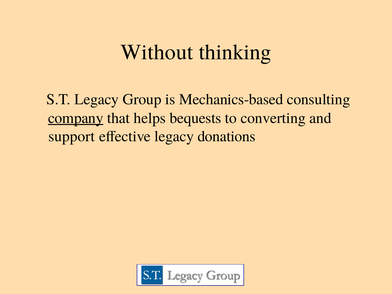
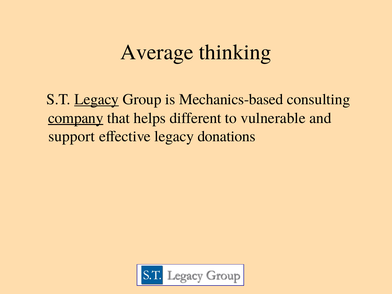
Without: Without -> Average
Legacy at (97, 99) underline: none -> present
bequests: bequests -> different
converting: converting -> vulnerable
